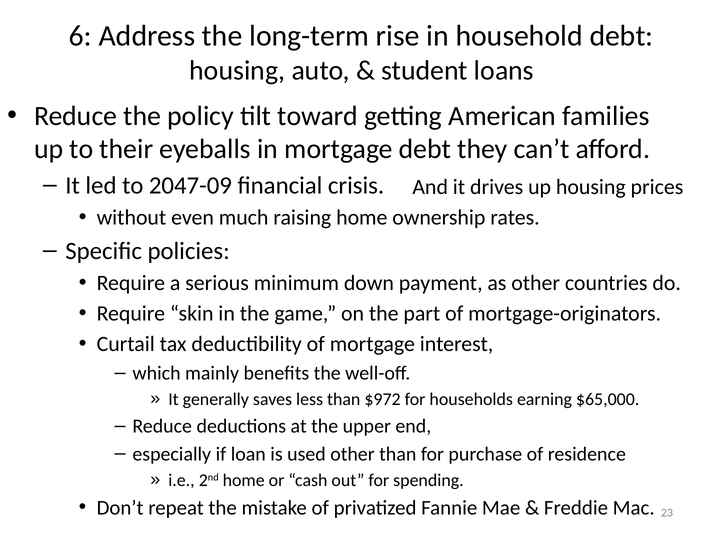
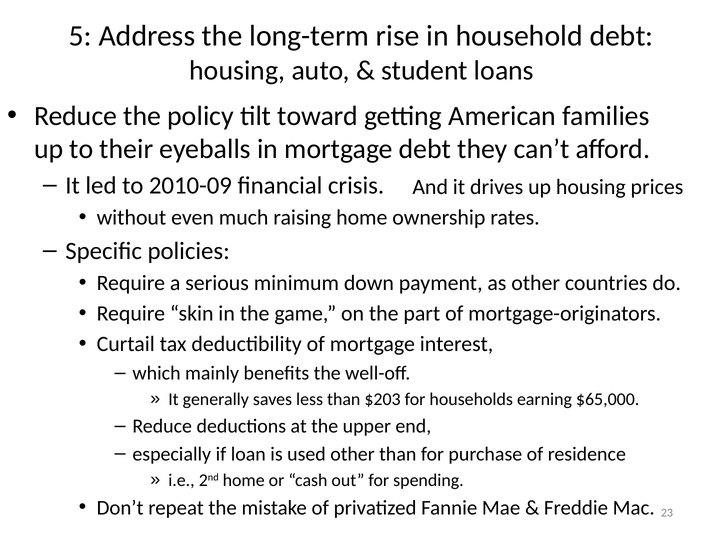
6: 6 -> 5
2047-09: 2047-09 -> 2010-09
$972: $972 -> $203
